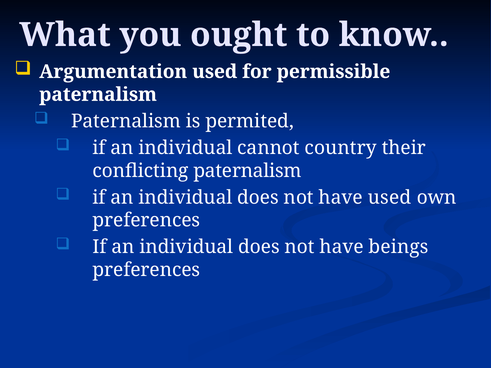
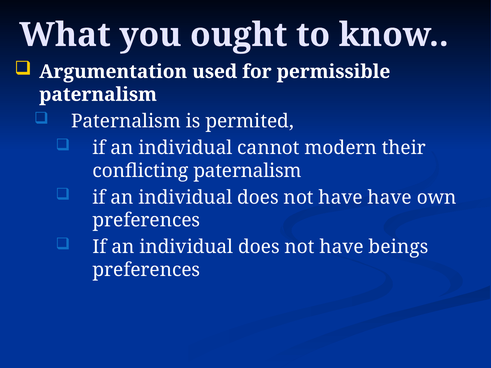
country: country -> modern
have used: used -> have
